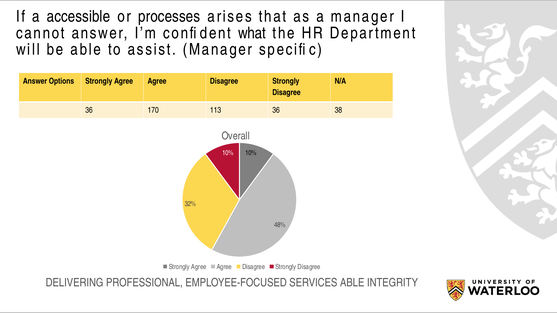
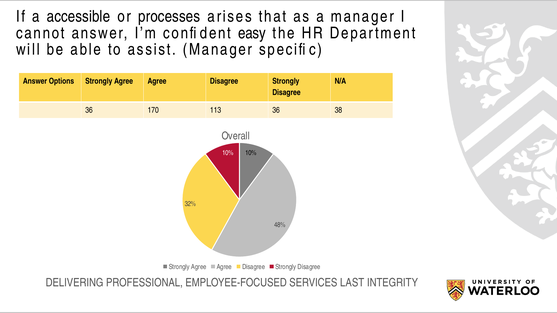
what: what -> easy
SERVICES ABLE: ABLE -> LAST
